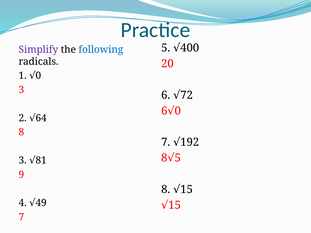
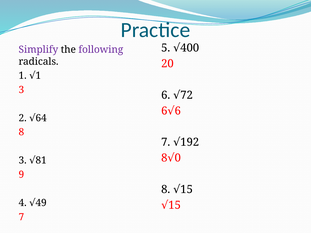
following colour: blue -> purple
1 0: 0 -> 1
6 0: 0 -> 6
8 5: 5 -> 0
